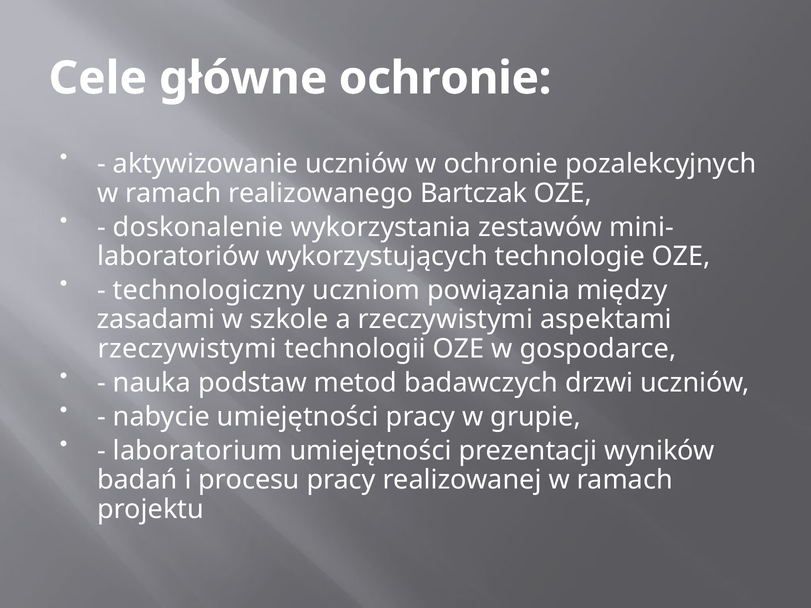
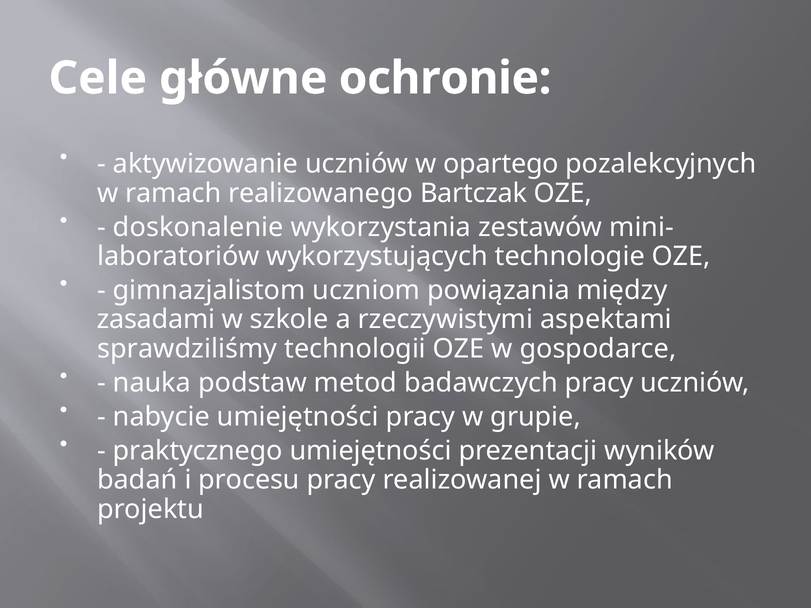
w ochronie: ochronie -> opartego
technologiczny: technologiczny -> gimnazjalistom
rzeczywistymi at (187, 349): rzeczywistymi -> sprawdziliśmy
badawczych drzwi: drzwi -> pracy
laboratorium: laboratorium -> praktycznego
